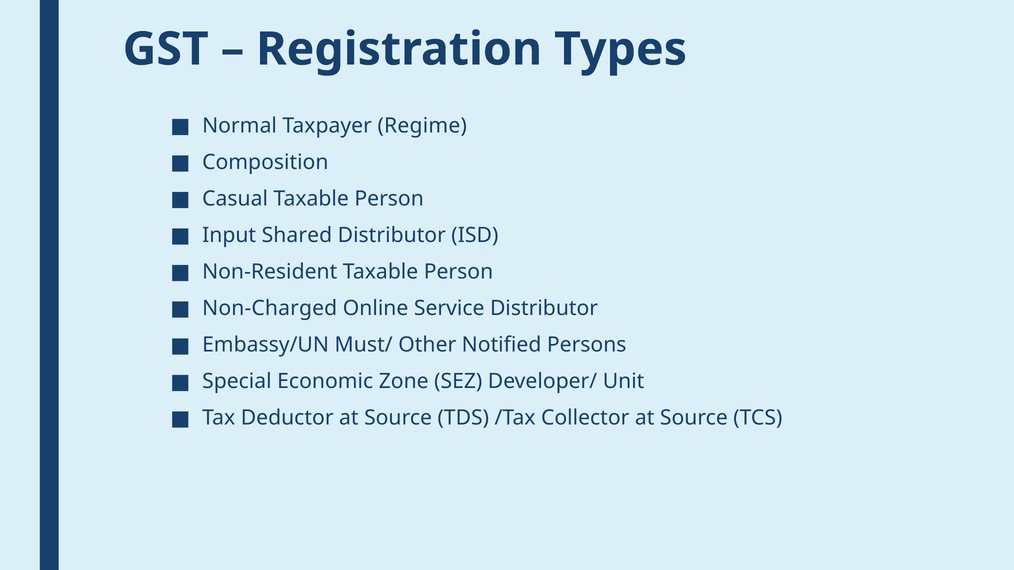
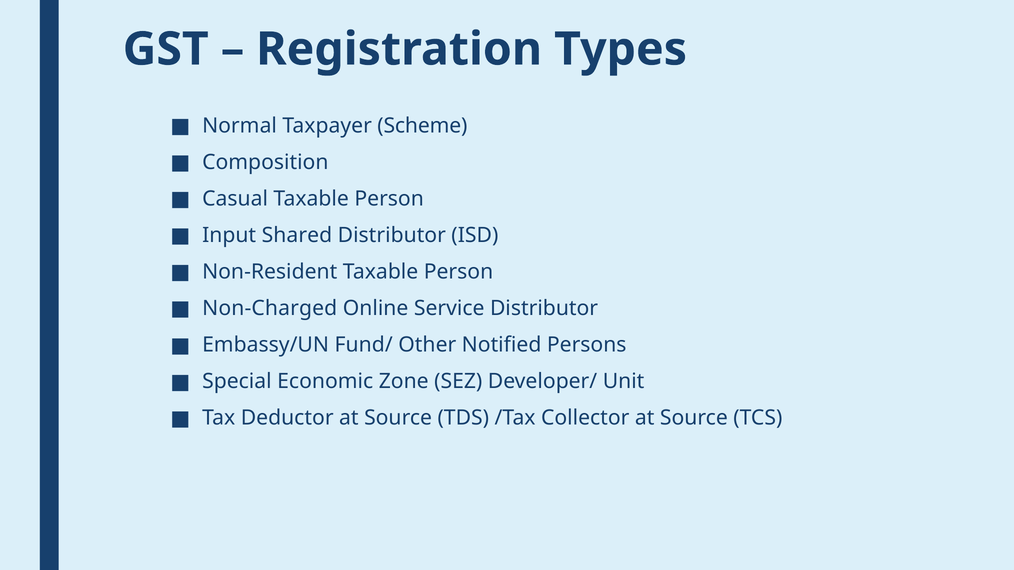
Regime: Regime -> Scheme
Must/: Must/ -> Fund/
